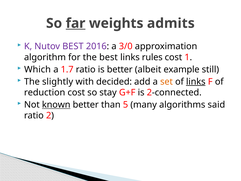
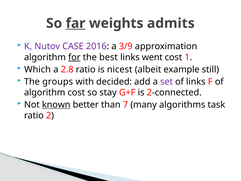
Nutov BEST: BEST -> CASE
3/0: 3/0 -> 3/9
for underline: none -> present
rules: rules -> went
1.7: 1.7 -> 2.8
is better: better -> nicest
slightly: slightly -> groups
set colour: orange -> purple
links at (196, 82) underline: present -> none
reduction at (45, 92): reduction -> algorithm
5: 5 -> 7
said: said -> task
